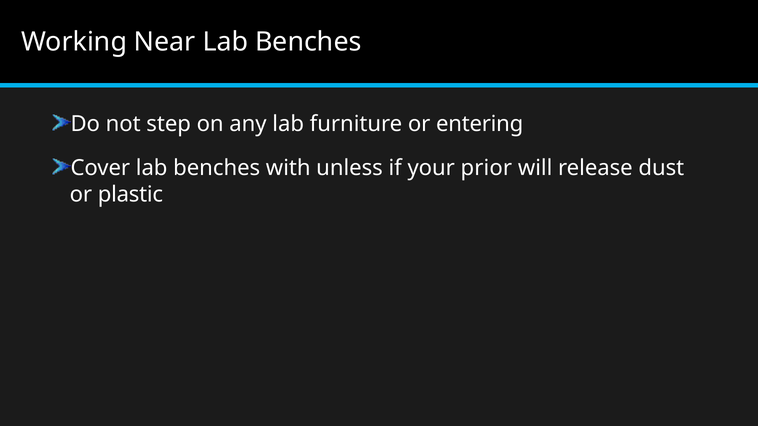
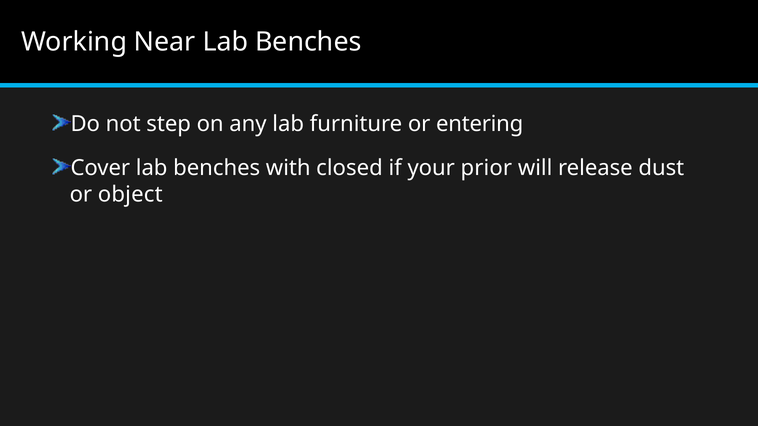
unless: unless -> closed
plastic: plastic -> object
